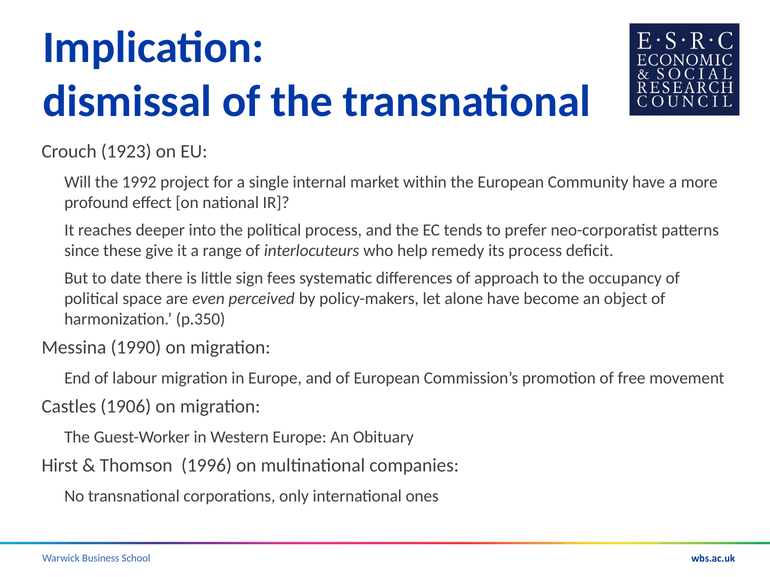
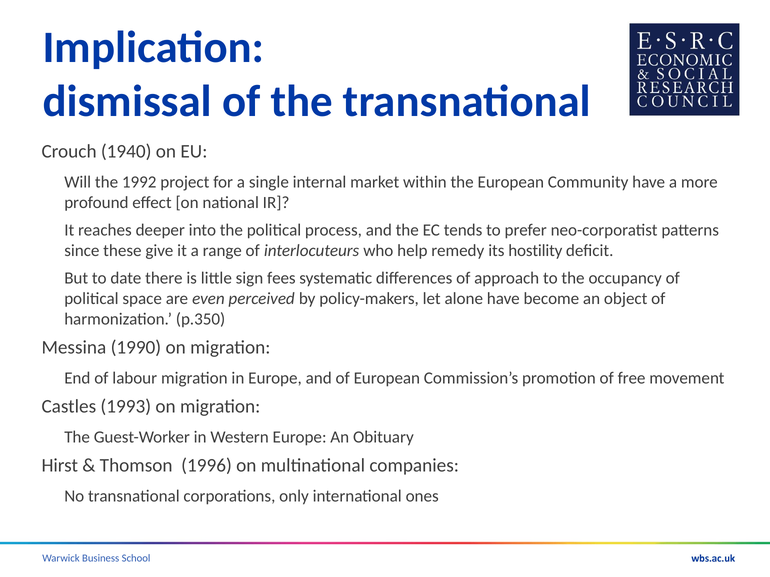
1923: 1923 -> 1940
its process: process -> hostility
1906: 1906 -> 1993
